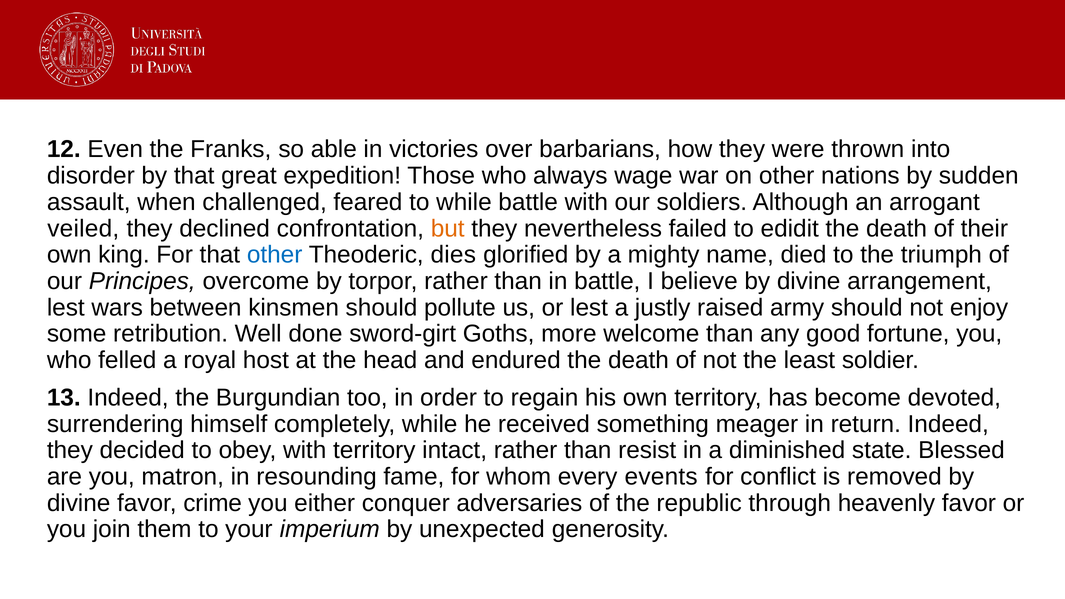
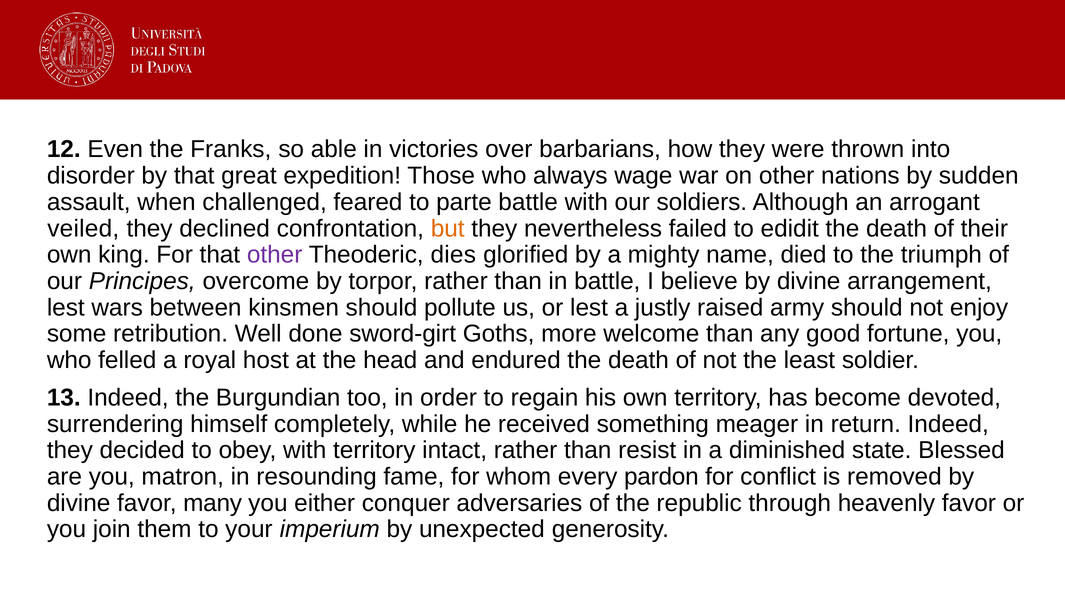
to while: while -> parte
other at (275, 255) colour: blue -> purple
events: events -> pardon
crime: crime -> many
